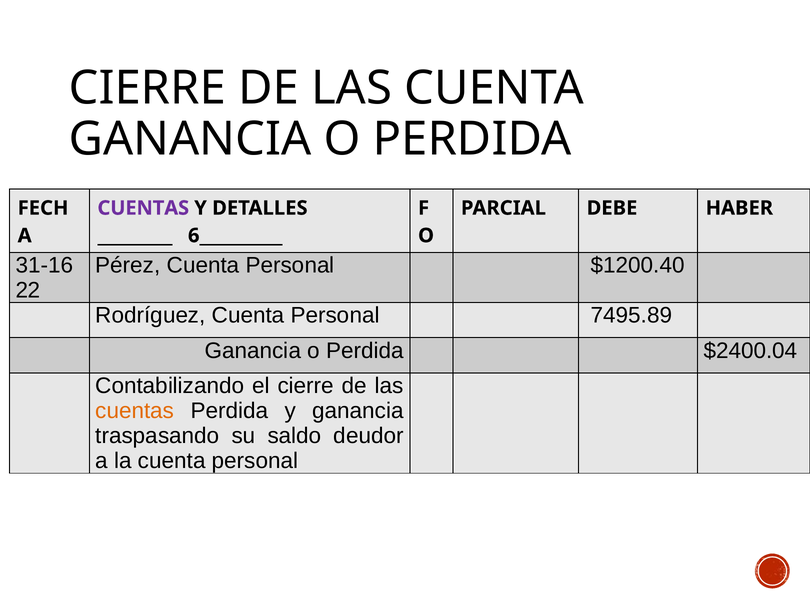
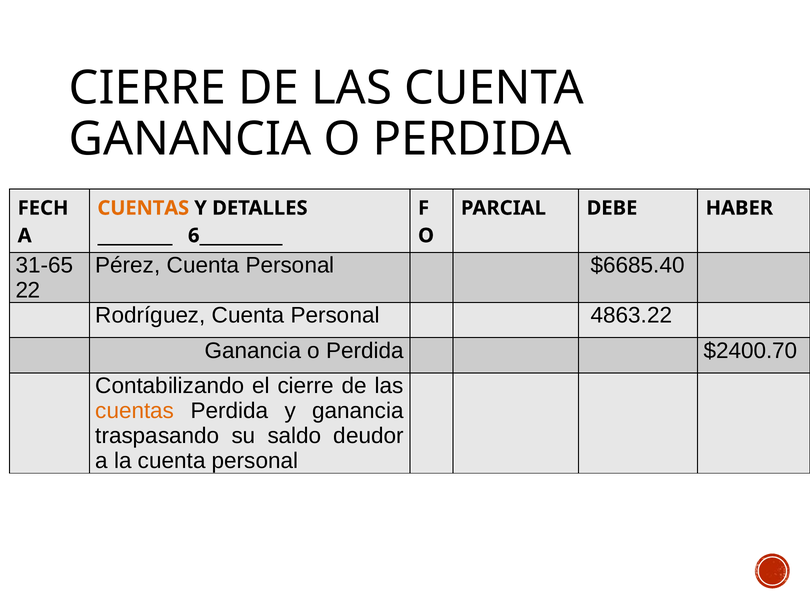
CUENTAS at (143, 208) colour: purple -> orange
31-16: 31-16 -> 31-65
$1200.40: $1200.40 -> $6685.40
7495.89: 7495.89 -> 4863.22
$2400.04: $2400.04 -> $2400.70
